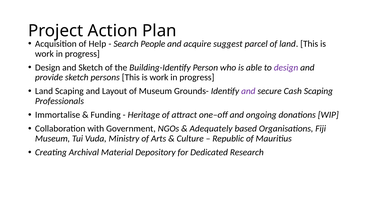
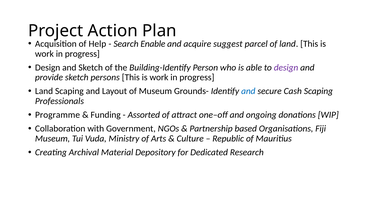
People: People -> Enable
and at (248, 91) colour: purple -> blue
Immortalise: Immortalise -> Programme
Heritage: Heritage -> Assorted
Adequately: Adequately -> Partnership
